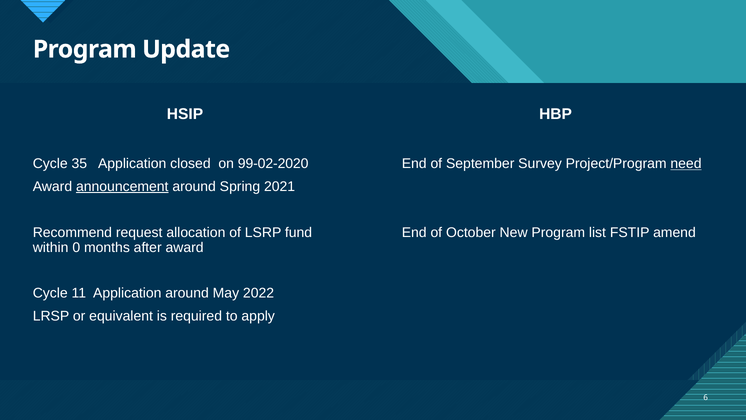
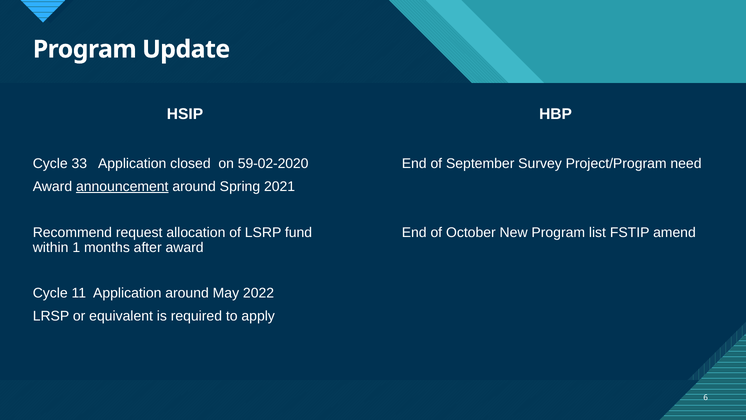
35: 35 -> 33
99-02-2020: 99-02-2020 -> 59-02-2020
need underline: present -> none
0: 0 -> 1
